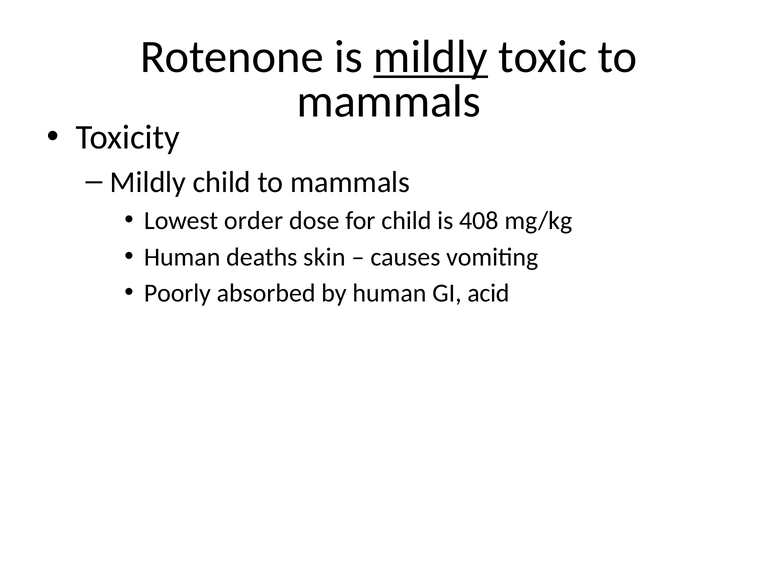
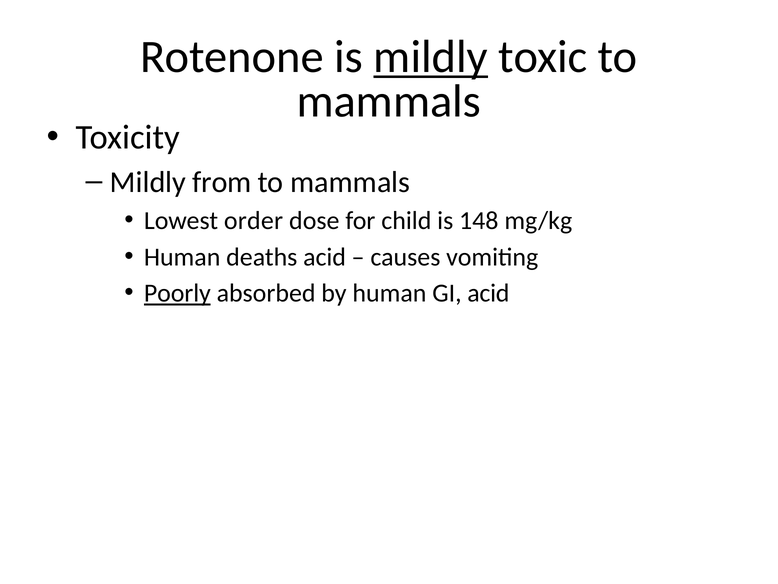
Mildly child: child -> from
408: 408 -> 148
deaths skin: skin -> acid
Poorly underline: none -> present
